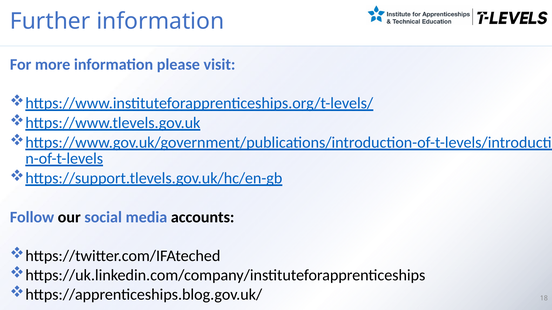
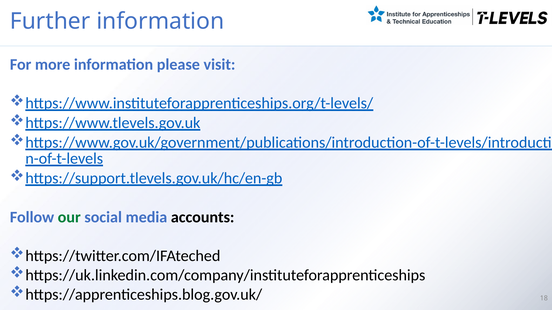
our colour: black -> green
